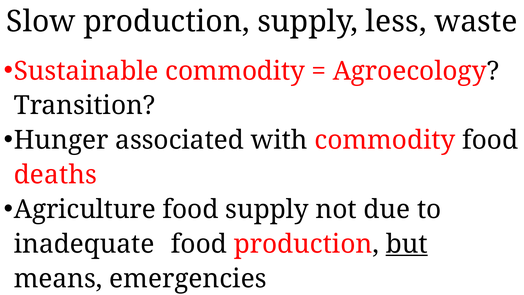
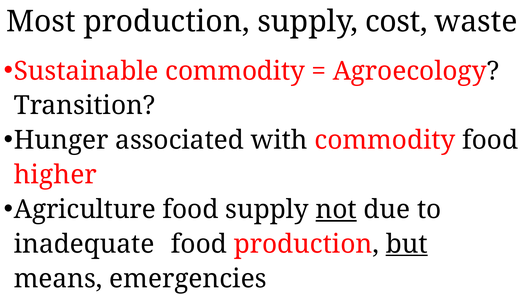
Slow: Slow -> Most
less: less -> cost
deaths: deaths -> higher
not underline: none -> present
